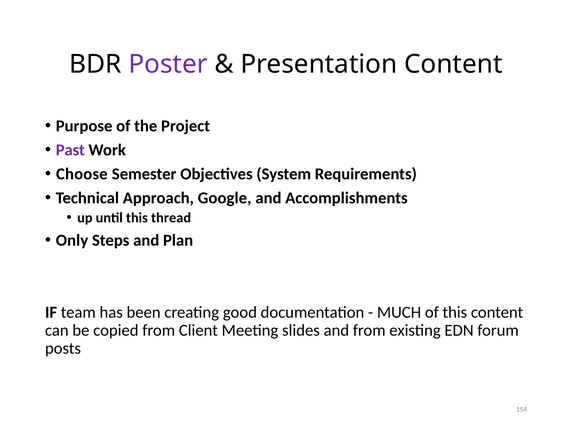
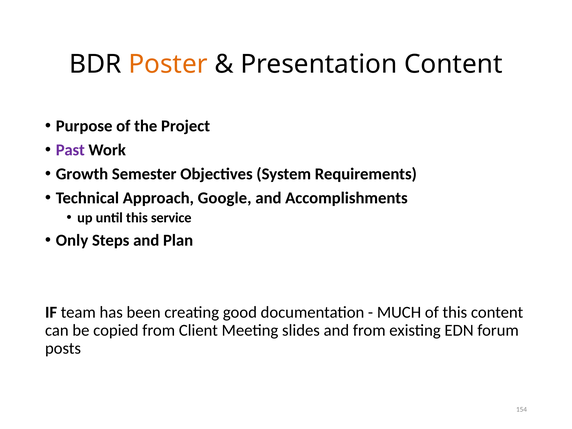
Poster colour: purple -> orange
Choose: Choose -> Growth
thread: thread -> service
